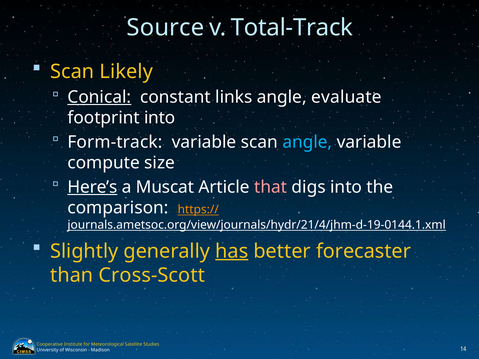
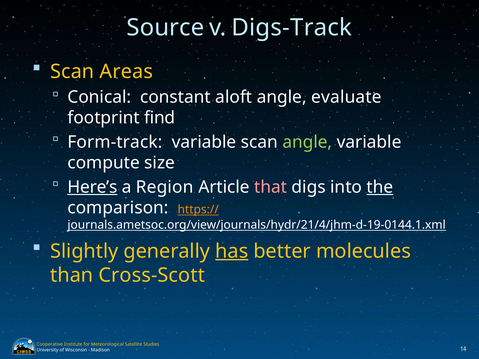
Total-Track: Total-Track -> Digs-Track
Likely: Likely -> Areas
Conical underline: present -> none
links: links -> aloft
footprint into: into -> find
angle at (307, 142) colour: light blue -> light green
Muscat: Muscat -> Region
the underline: none -> present
forecaster: forecaster -> molecules
